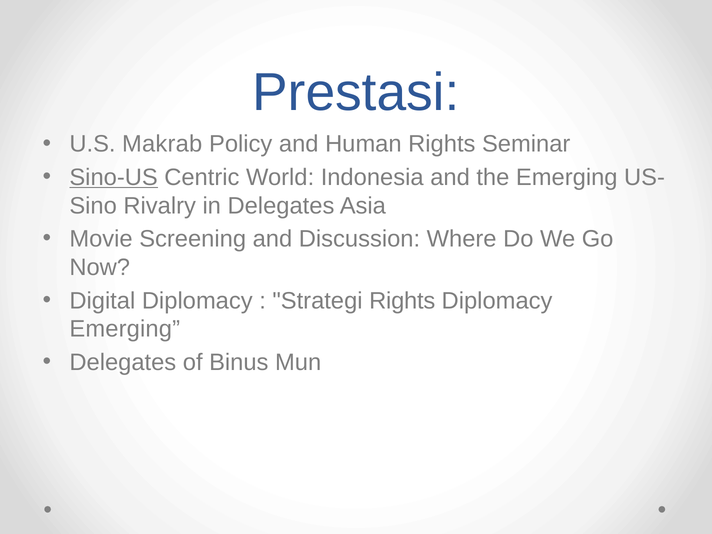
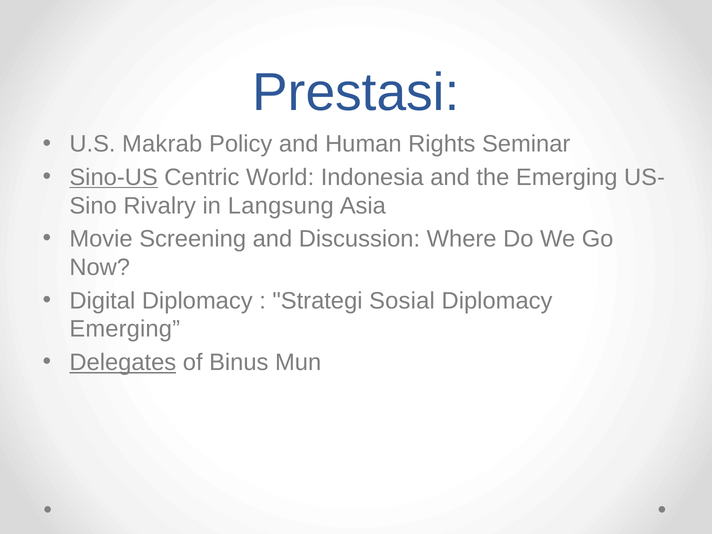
in Delegates: Delegates -> Langsung
Strategi Rights: Rights -> Sosial
Delegates at (123, 362) underline: none -> present
